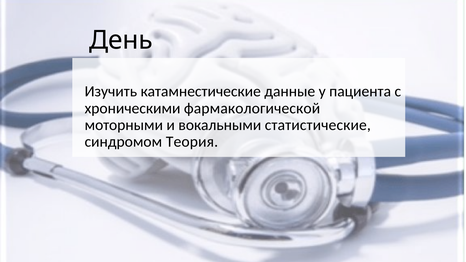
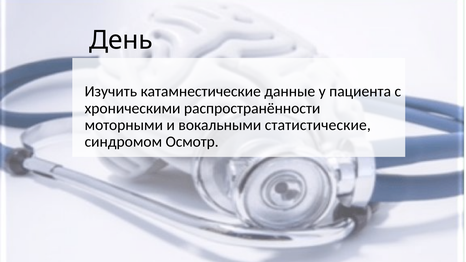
фармакологической: фармакологической -> распространённости
Теория: Теория -> Осмотр
